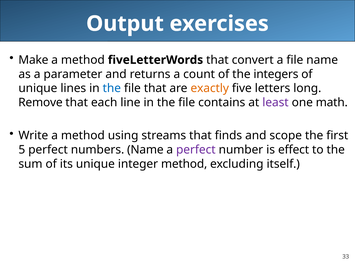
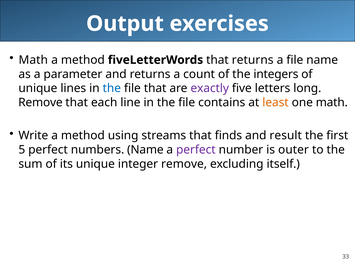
Make at (33, 60): Make -> Math
that convert: convert -> returns
exactly colour: orange -> purple
least colour: purple -> orange
scope: scope -> result
effect: effect -> outer
integer method: method -> remove
